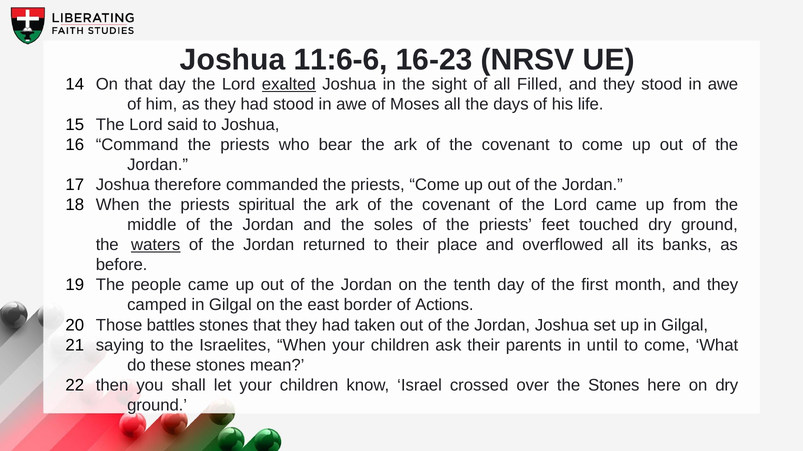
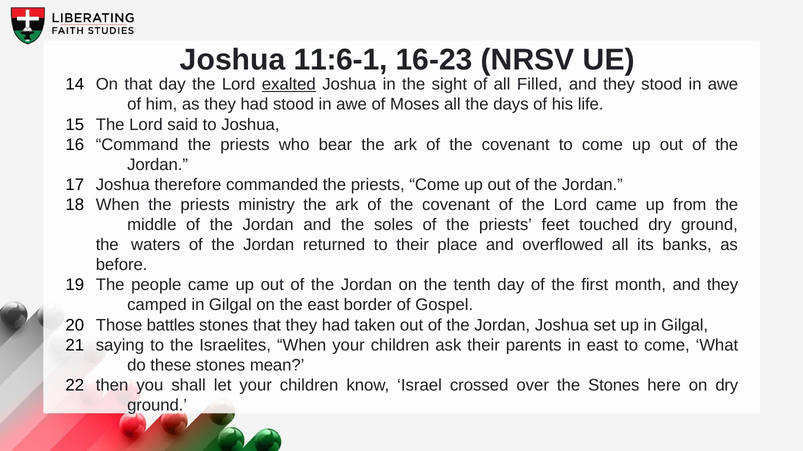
11:6-6: 11:6-6 -> 11:6-1
spiritual: spiritual -> ministry
waters underline: present -> none
Actions: Actions -> Gospel
in until: until -> east
